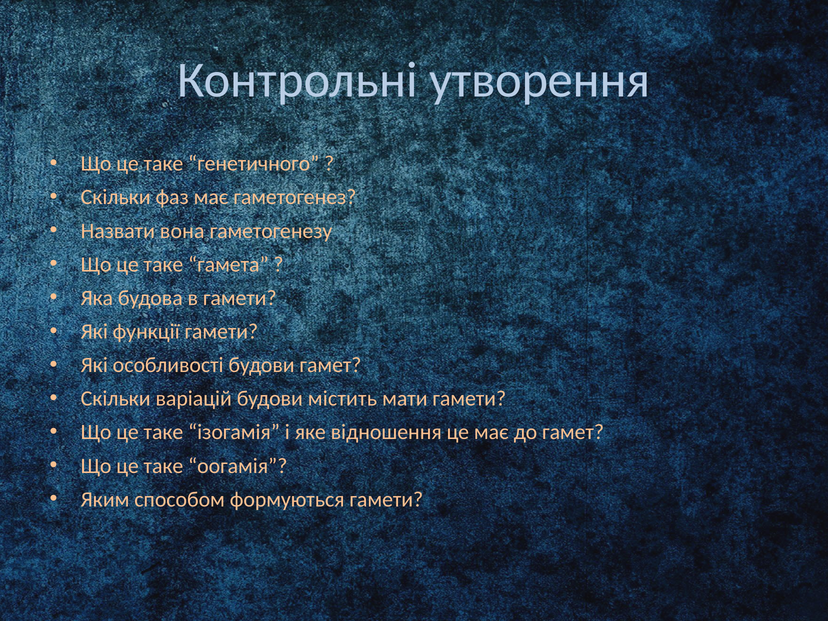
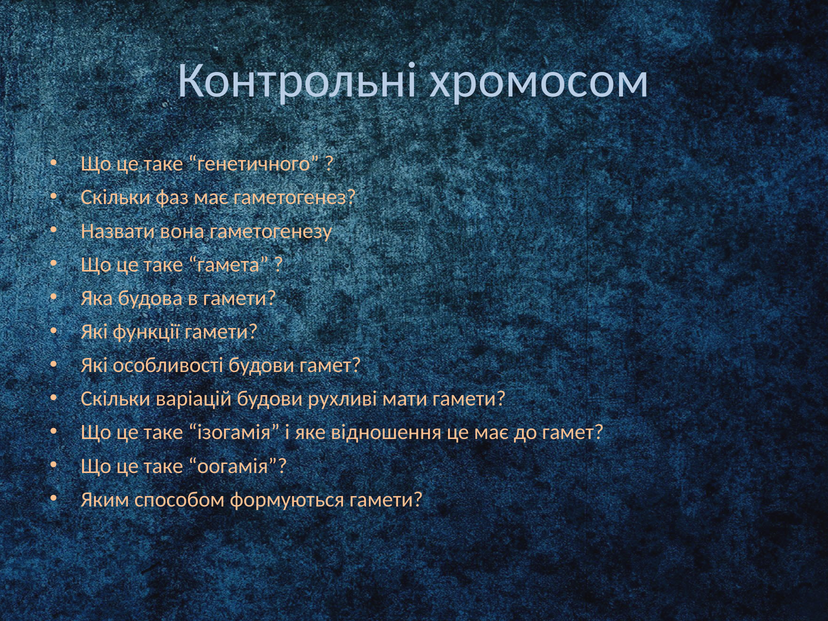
утворення: утворення -> хромосом
містить: містить -> рухливі
